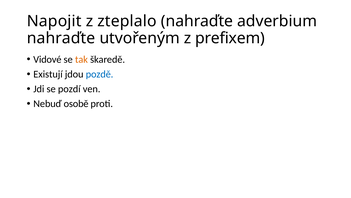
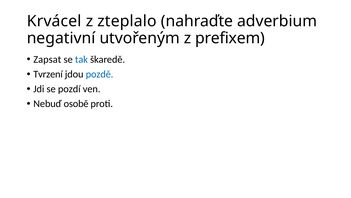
Napojit: Napojit -> Krvácel
nahraďte at (61, 38): nahraďte -> negativní
Vidové: Vidové -> Zapsat
tak colour: orange -> blue
Existují: Existují -> Tvrzení
